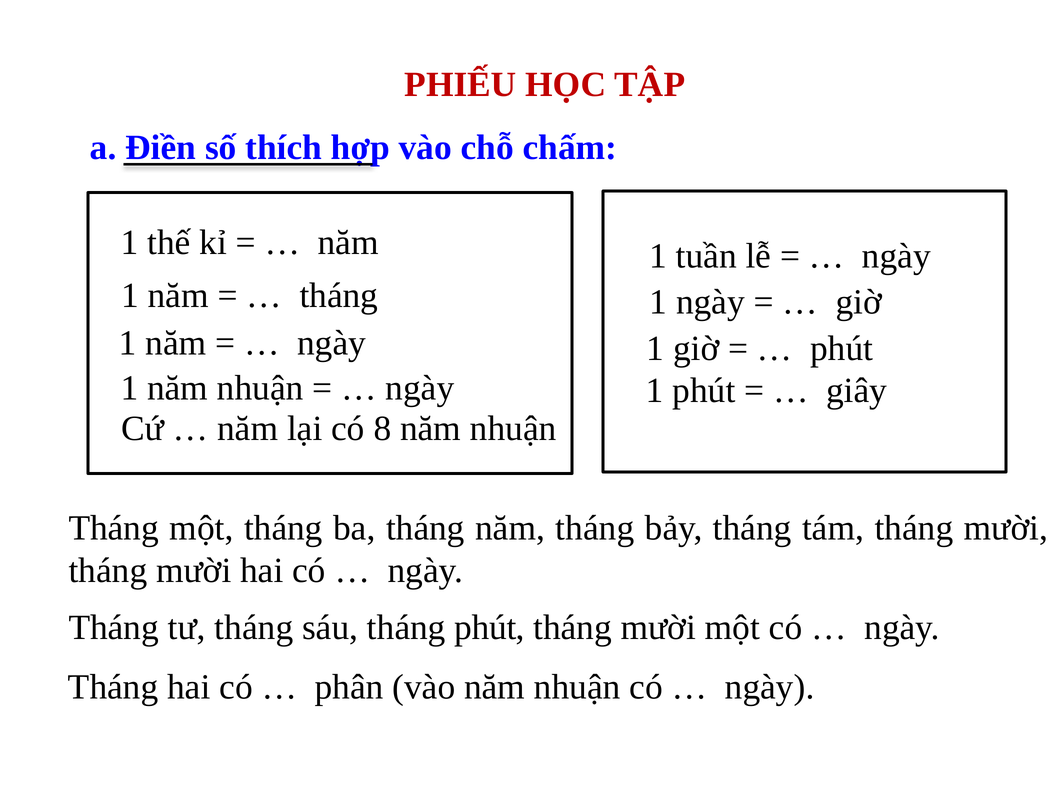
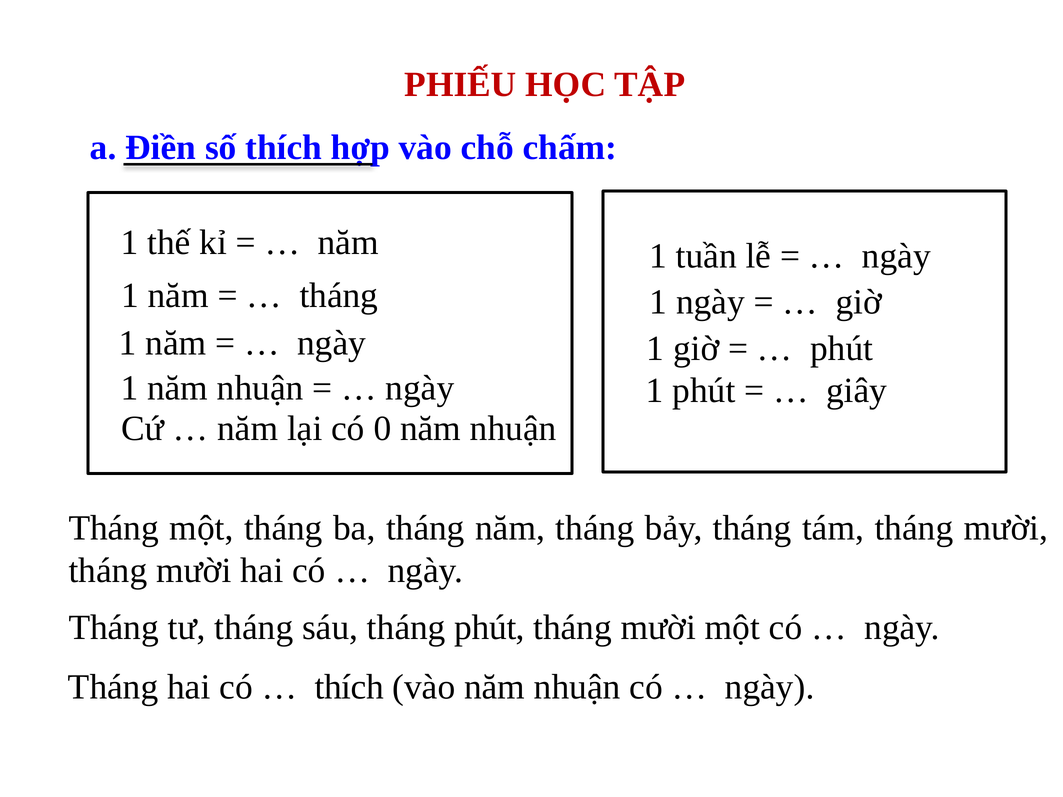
8: 8 -> 0
phân at (349, 687): phân -> thích
